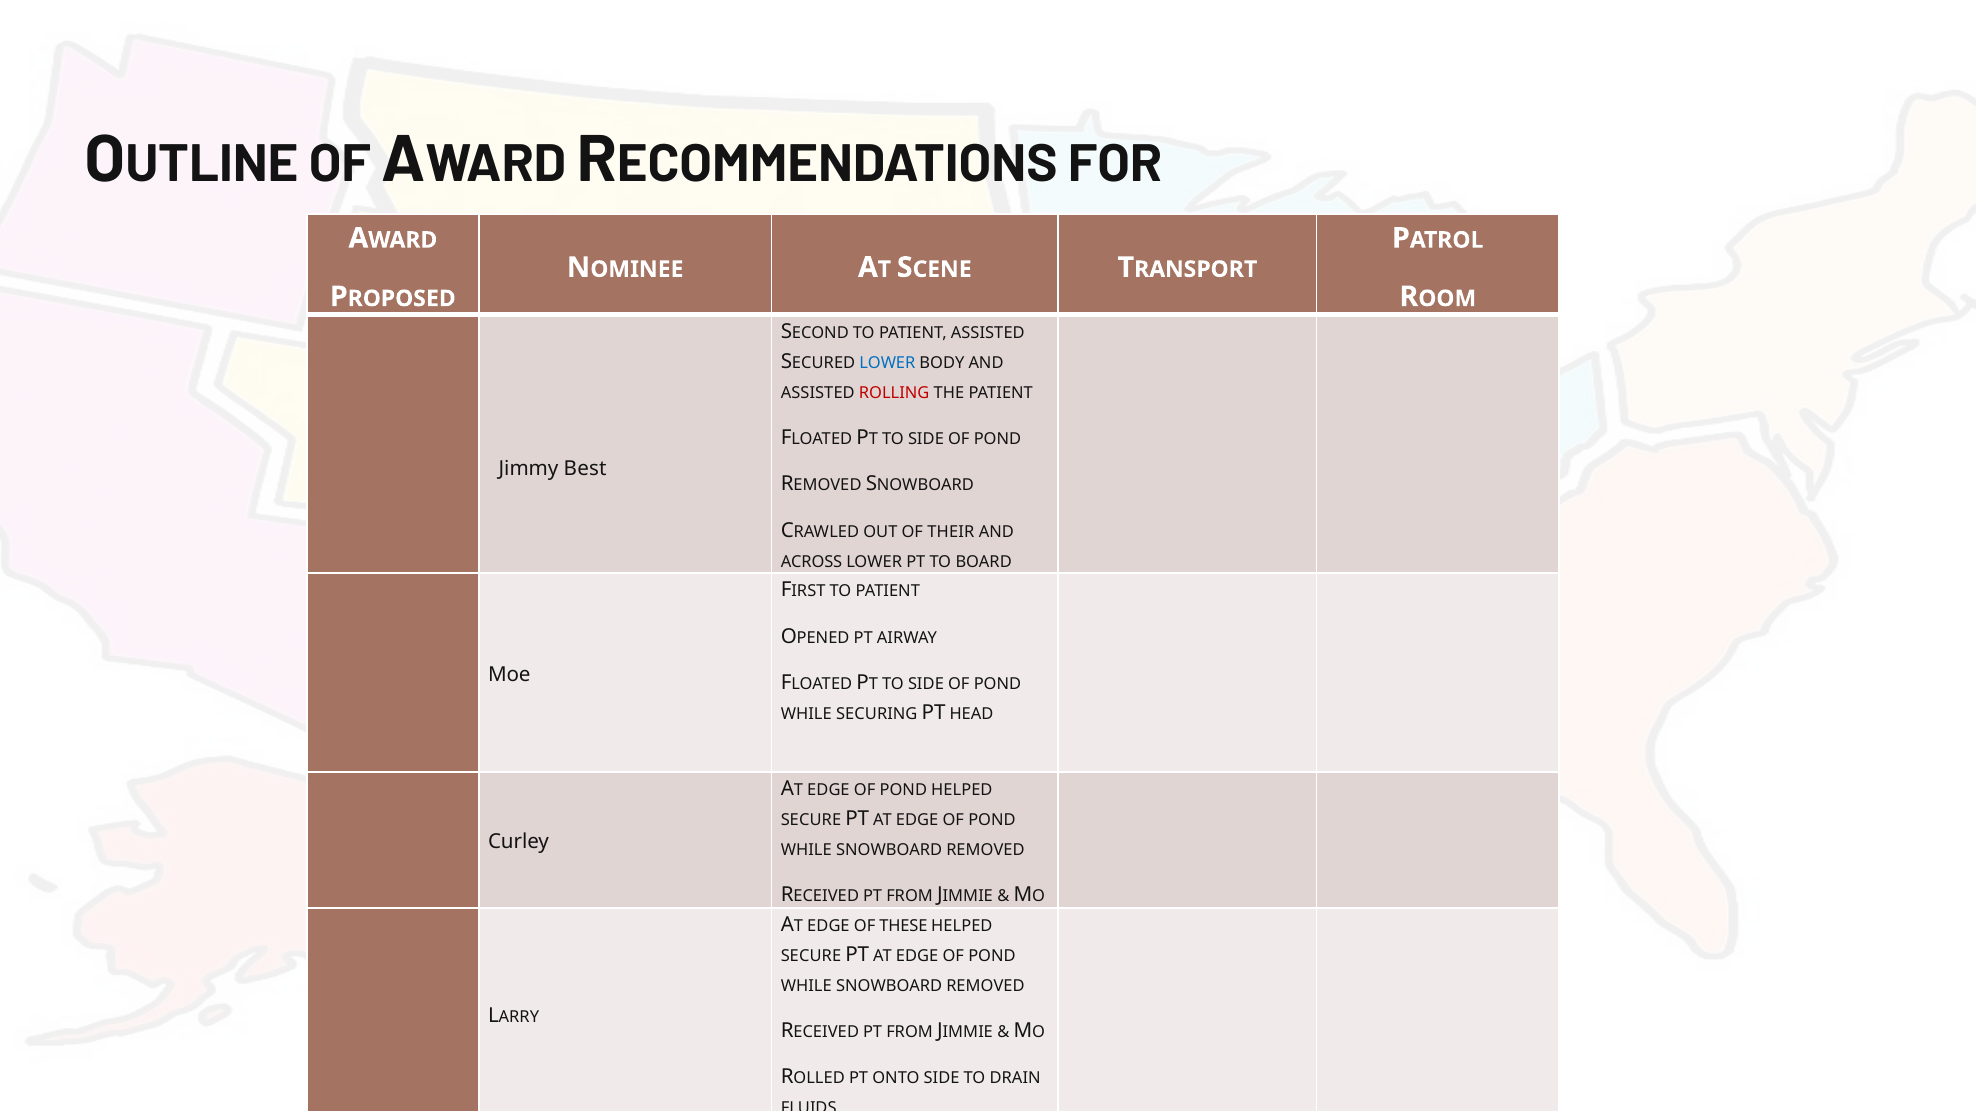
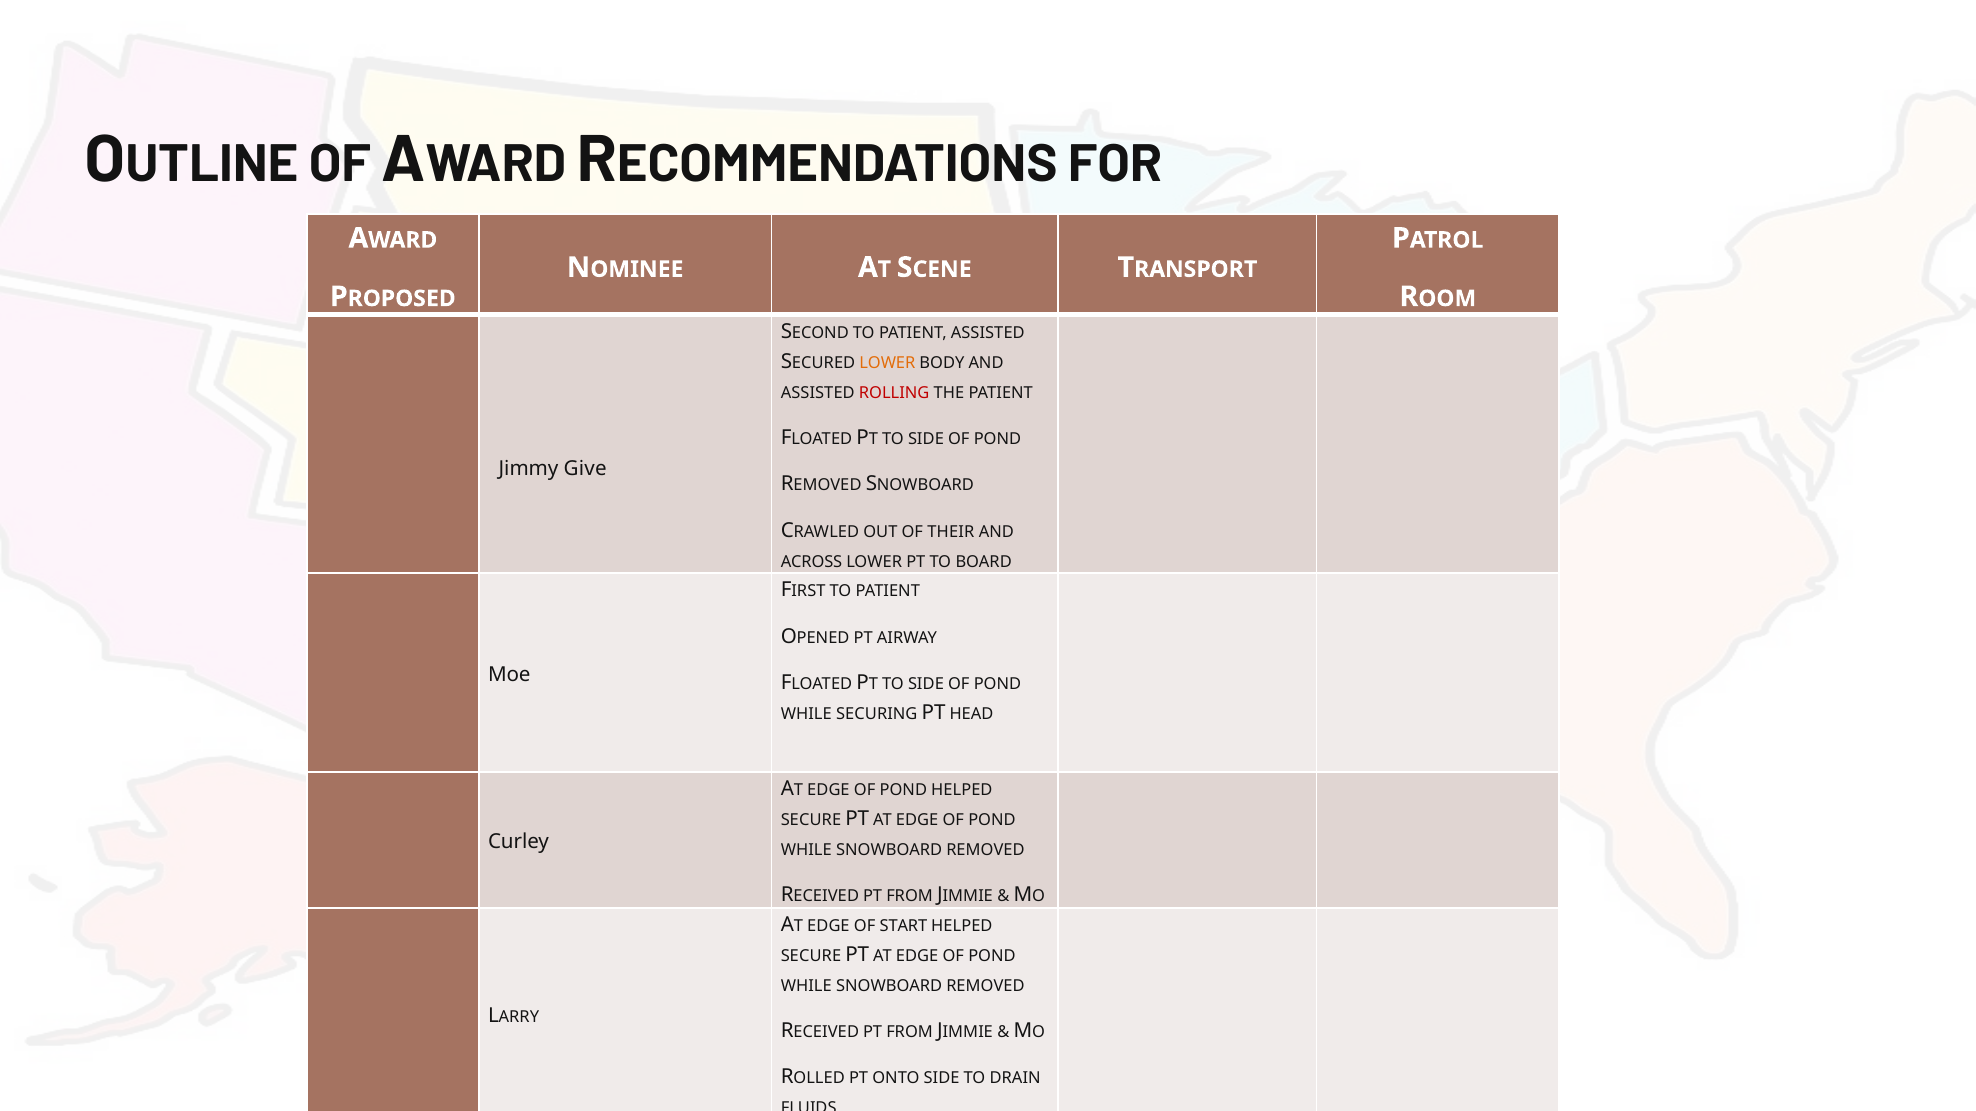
LOWER at (887, 363) colour: blue -> orange
Best: Best -> Give
THESE: THESE -> START
